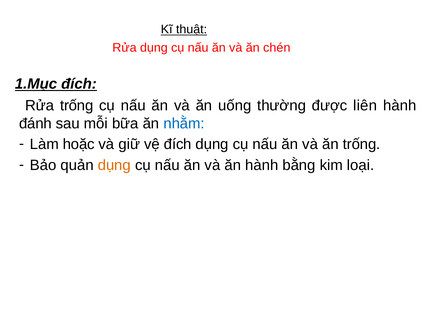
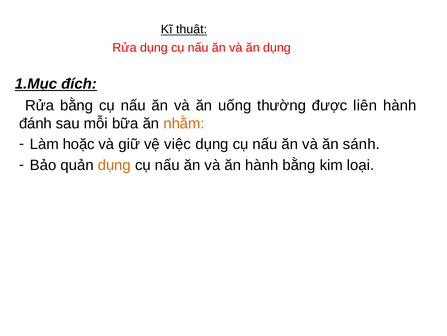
ăn chén: chén -> dụng
Rửa trống: trống -> bằng
nhằm colour: blue -> orange
vệ đích: đích -> việc
ăn trống: trống -> sánh
